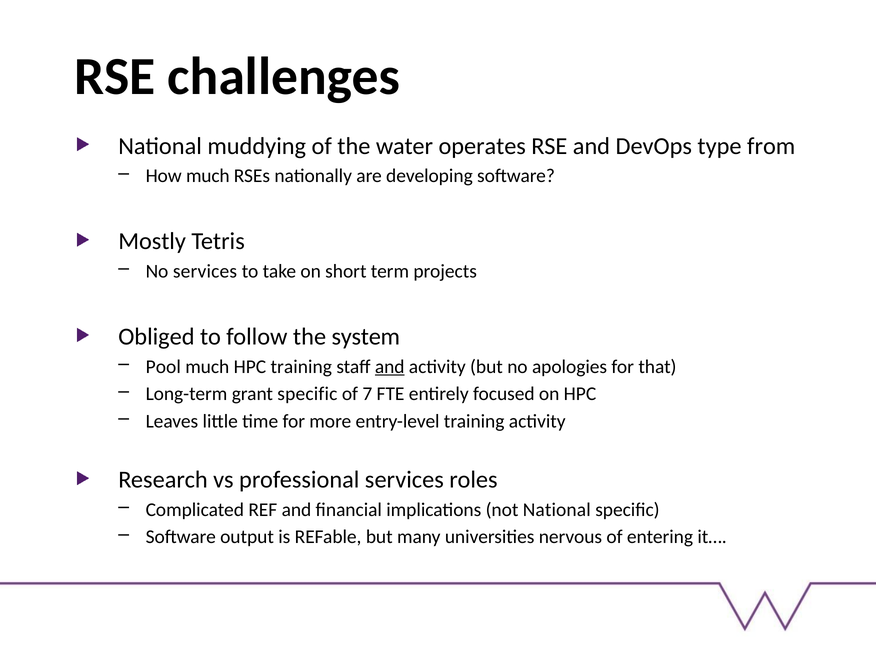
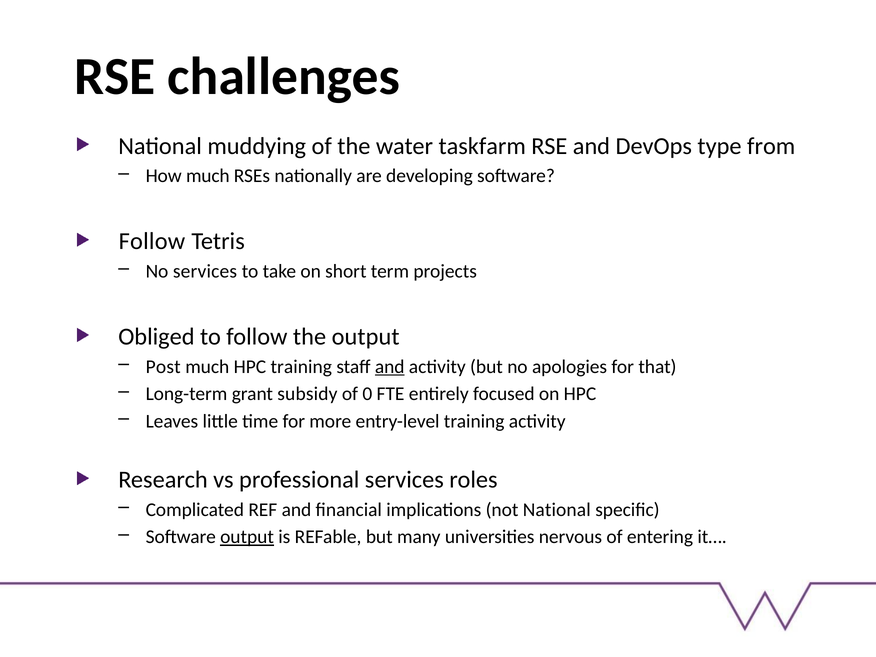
operates: operates -> taskfarm
Mostly at (152, 241): Mostly -> Follow
the system: system -> output
Pool: Pool -> Post
grant specific: specific -> subsidy
7: 7 -> 0
output at (247, 537) underline: none -> present
